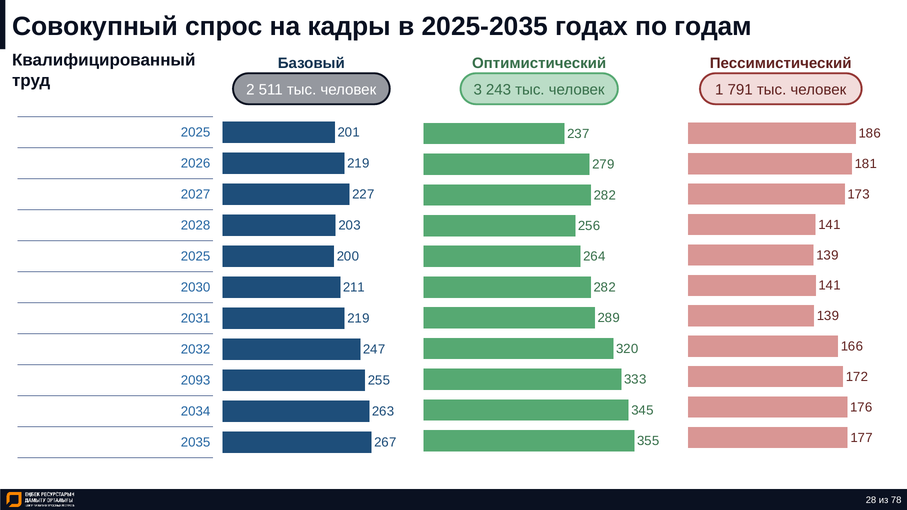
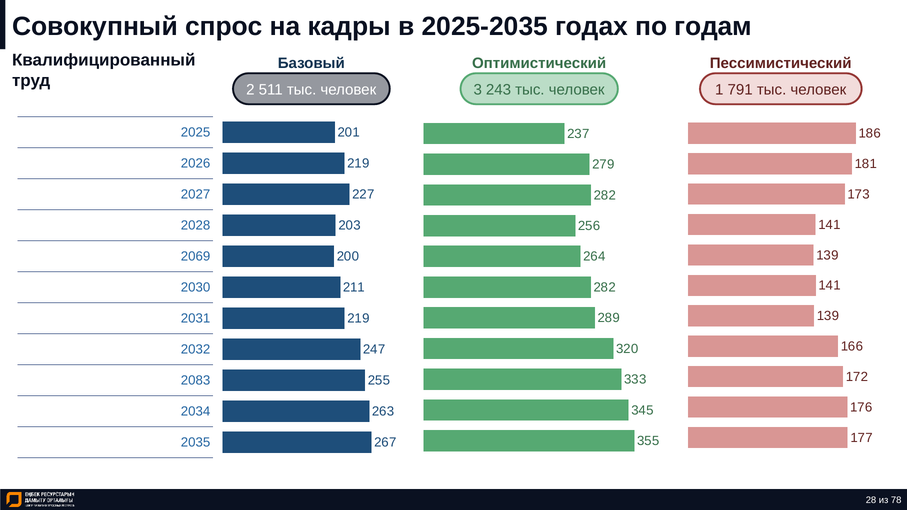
2025 at (196, 256): 2025 -> 2069
2093: 2093 -> 2083
